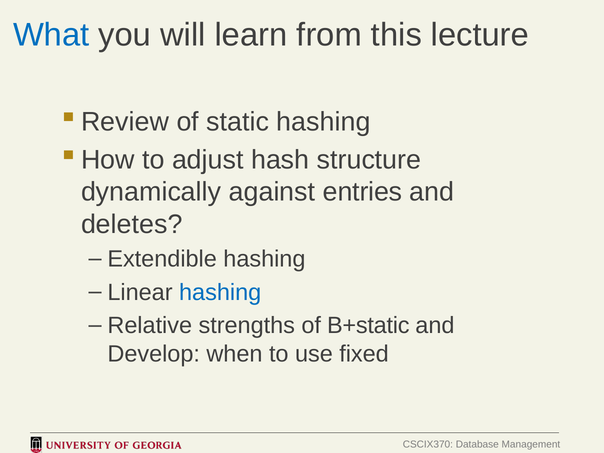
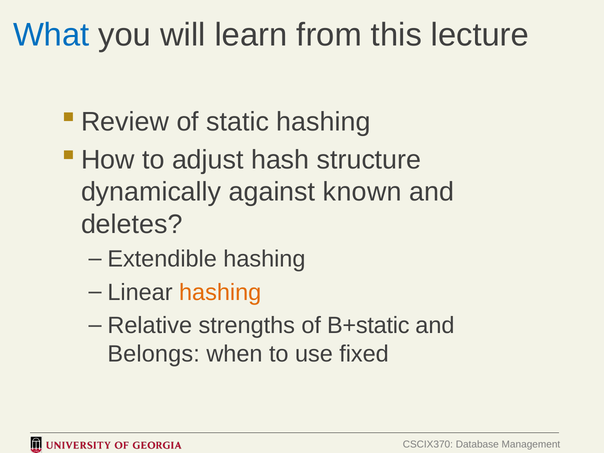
entries: entries -> known
hashing at (220, 292) colour: blue -> orange
Develop: Develop -> Belongs
